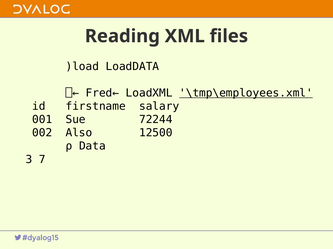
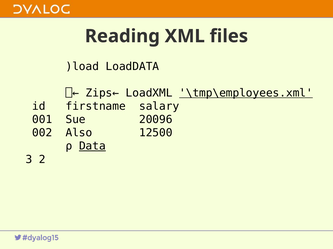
Fred←: Fred← -> Zips←
72244: 72244 -> 20096
Data underline: none -> present
7: 7 -> 2
